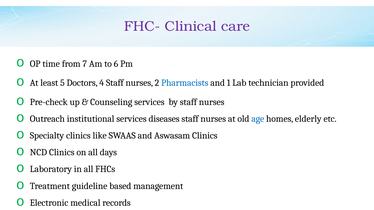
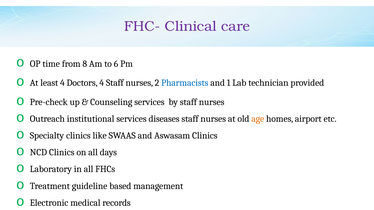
7: 7 -> 8
least 5: 5 -> 4
age colour: blue -> orange
elderly: elderly -> airport
